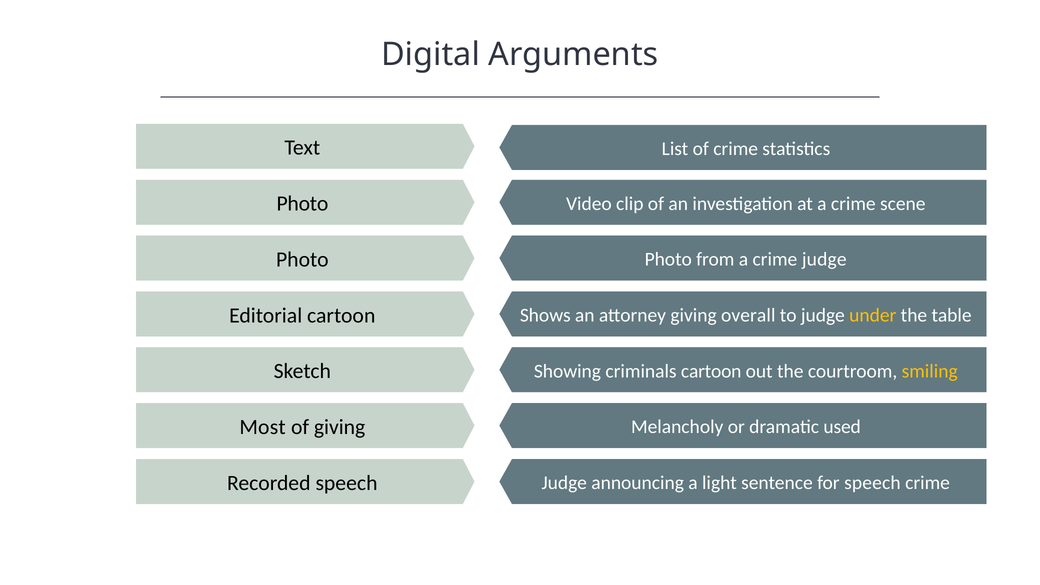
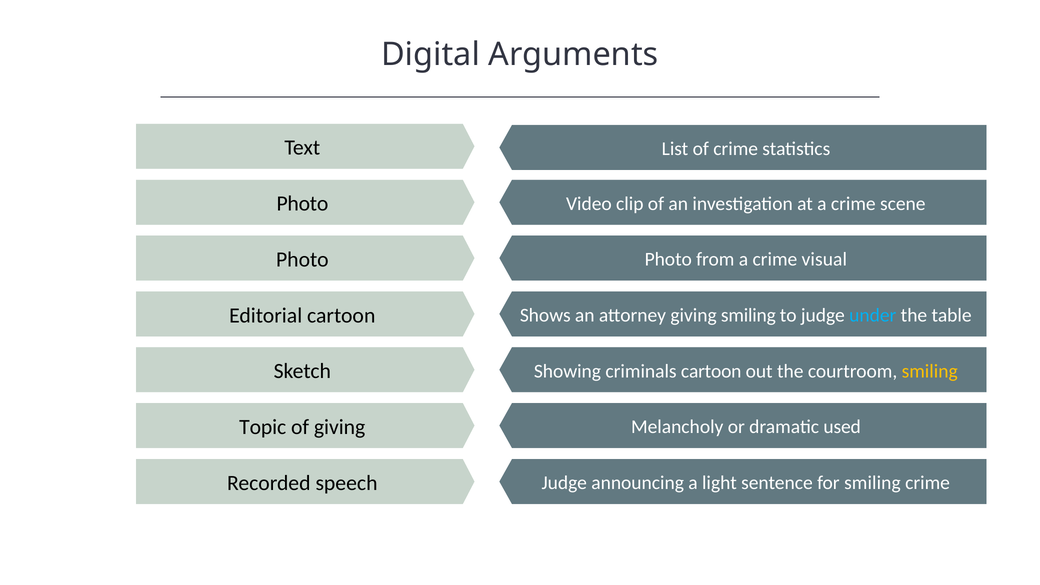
crime judge: judge -> visual
giving overall: overall -> smiling
under colour: yellow -> light blue
Most: Most -> Topic
for speech: speech -> smiling
